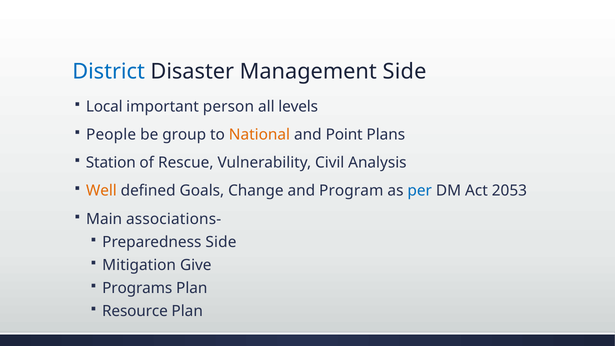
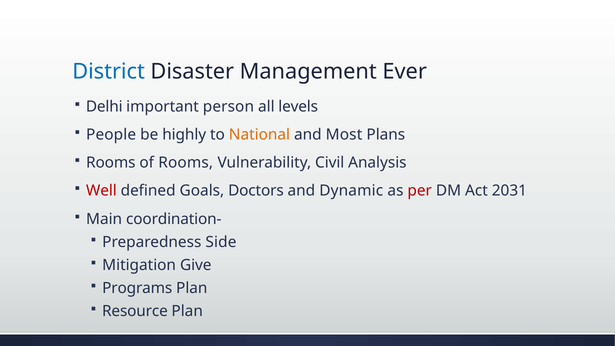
Management Side: Side -> Ever
Local: Local -> Delhi
group: group -> highly
Point: Point -> Most
Station at (111, 163): Station -> Rooms
of Rescue: Rescue -> Rooms
Well colour: orange -> red
Change: Change -> Doctors
Program: Program -> Dynamic
per colour: blue -> red
2053: 2053 -> 2031
associations-: associations- -> coordination-
